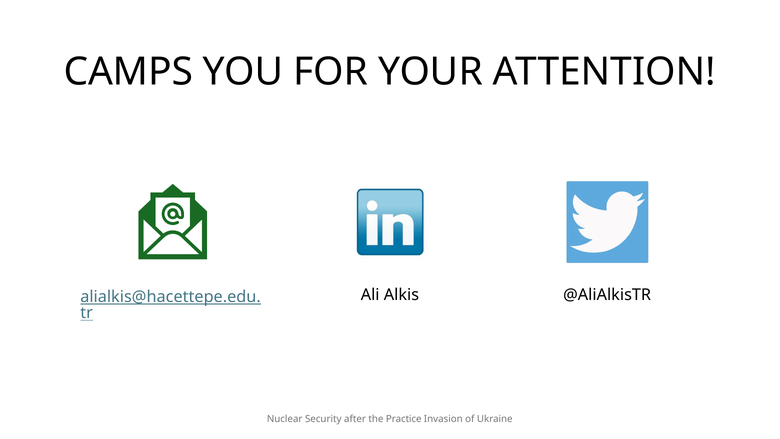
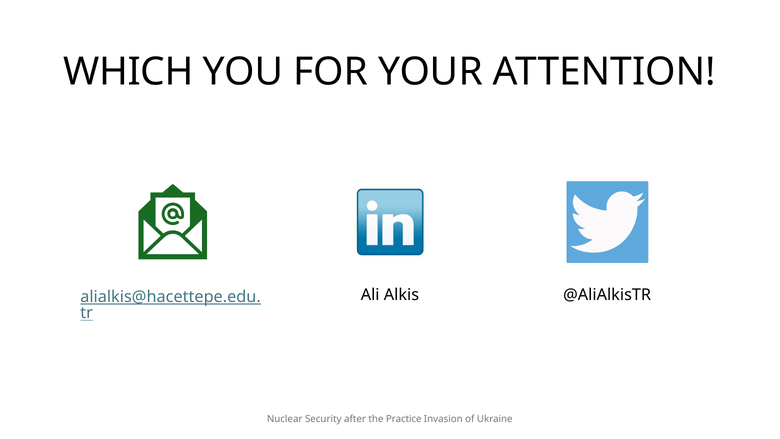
CAMPS: CAMPS -> WHICH
